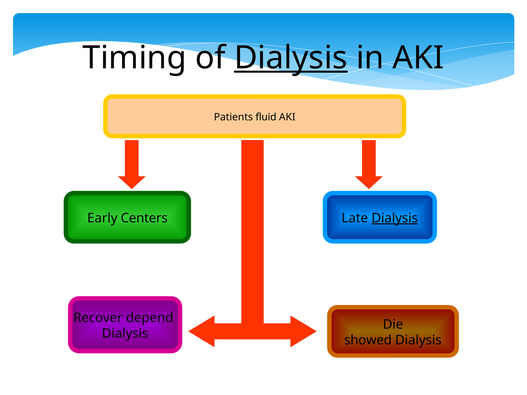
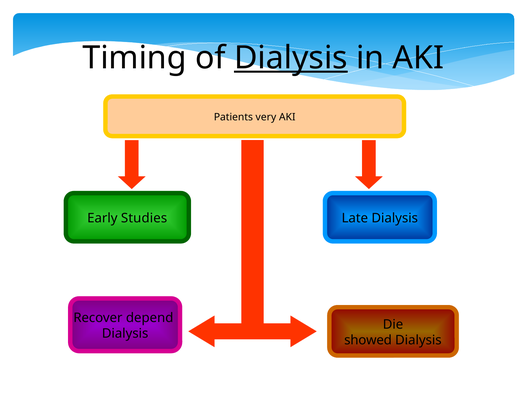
fluid: fluid -> very
Centers: Centers -> Studies
Dialysis at (395, 218) underline: present -> none
